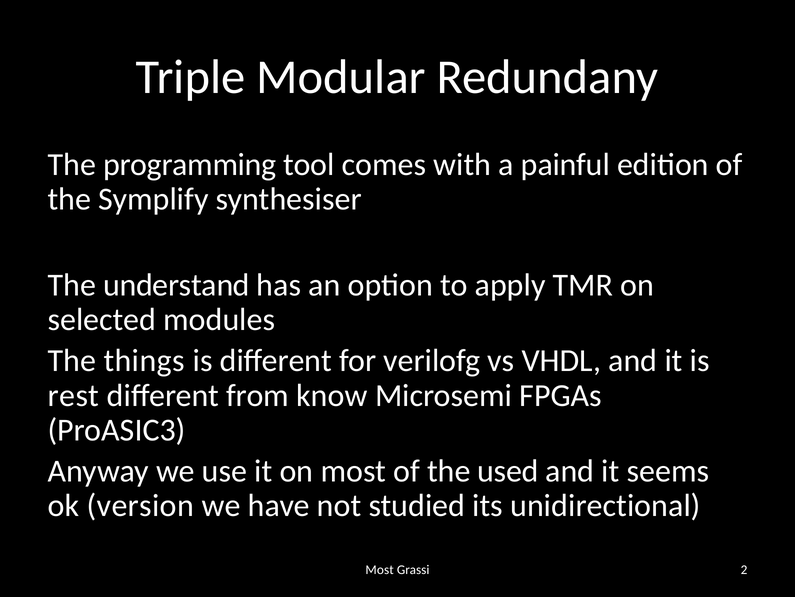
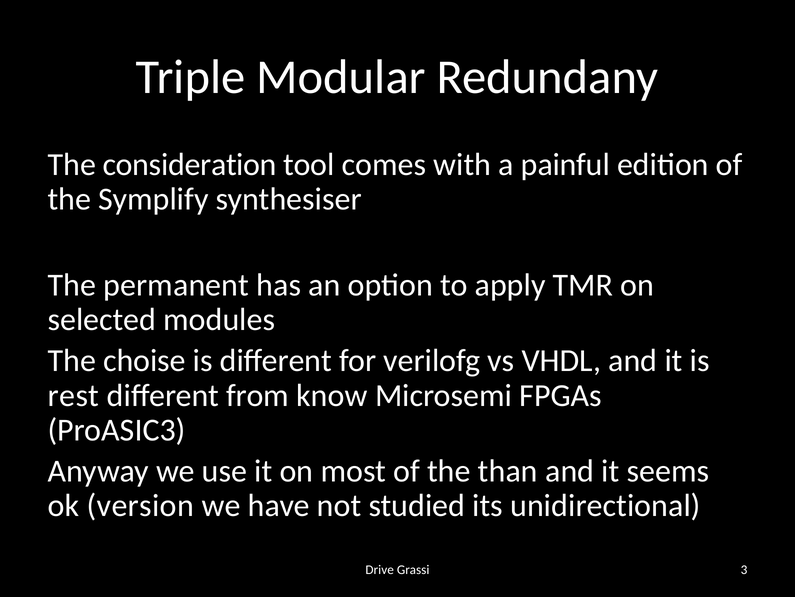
programming: programming -> consideration
understand: understand -> permanent
things: things -> choise
used: used -> than
Most at (380, 569): Most -> Drive
2: 2 -> 3
